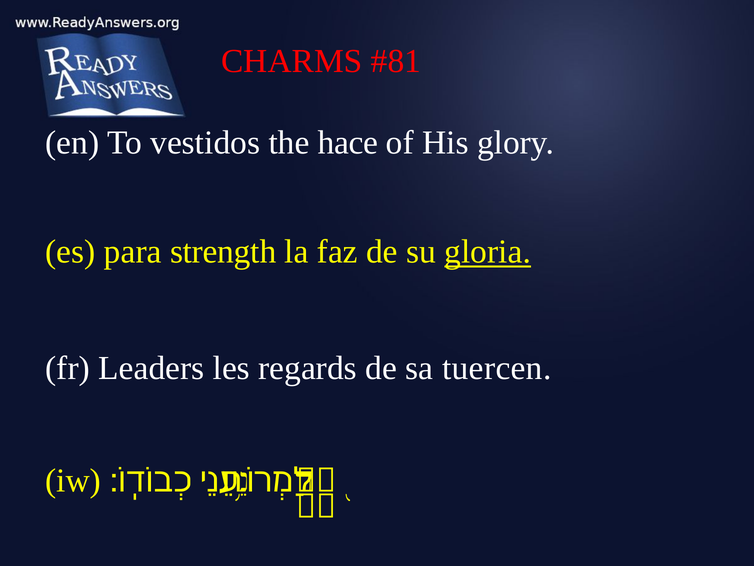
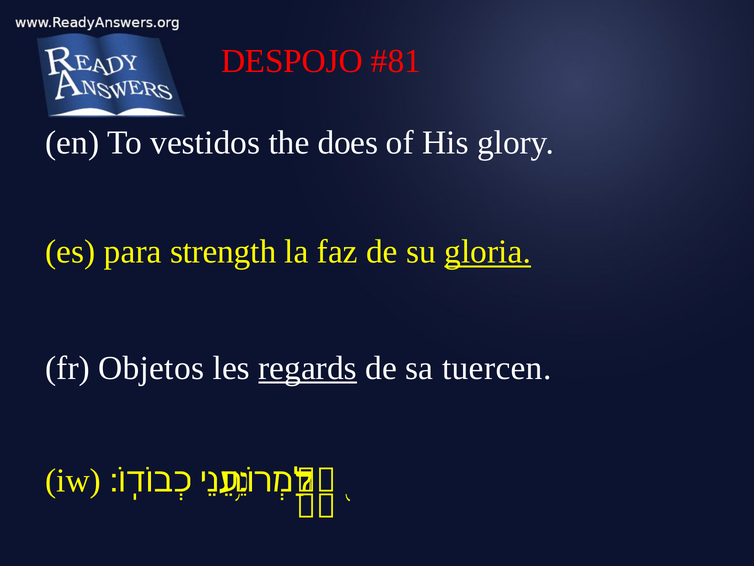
CHARMS: CHARMS -> DESPOJO
hace: hace -> does
Leaders: Leaders -> Objetos
regards underline: none -> present
